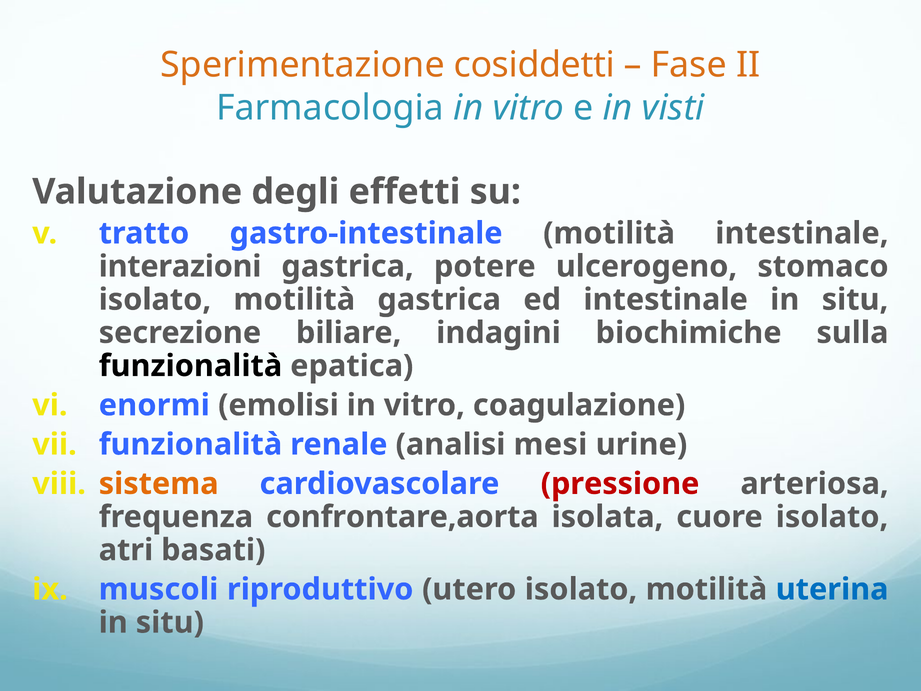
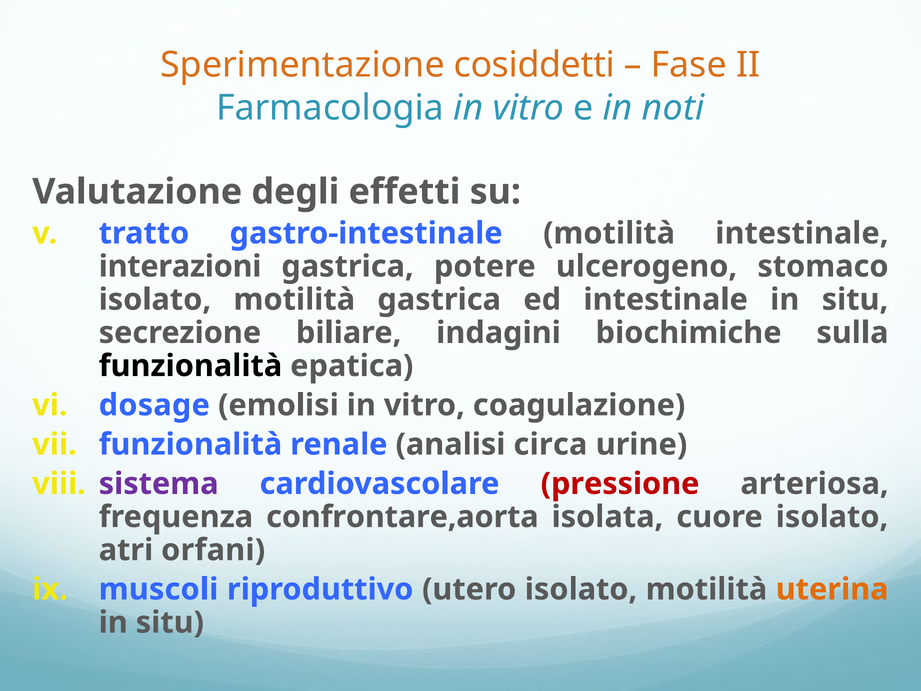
visti: visti -> noti
enormi: enormi -> dosage
mesi: mesi -> circa
sistema colour: orange -> purple
basati: basati -> orfani
uterina colour: blue -> orange
